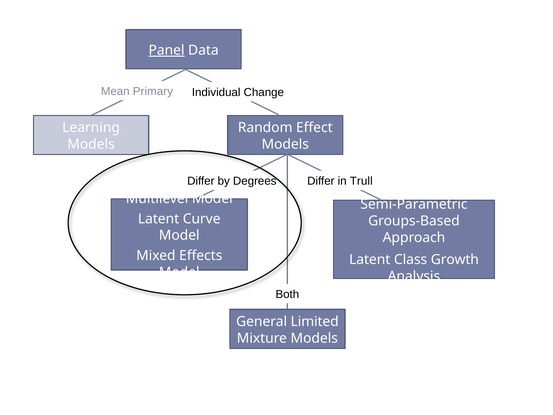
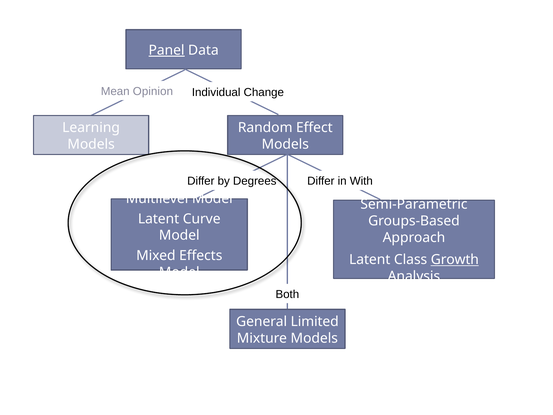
Primary: Primary -> Opinion
Trull: Trull -> With
Growth underline: none -> present
